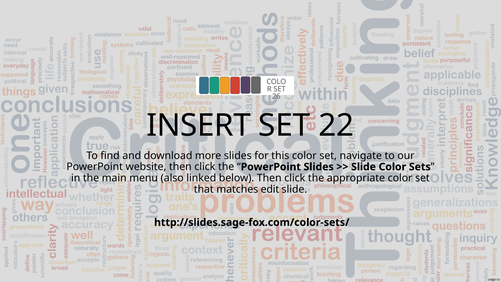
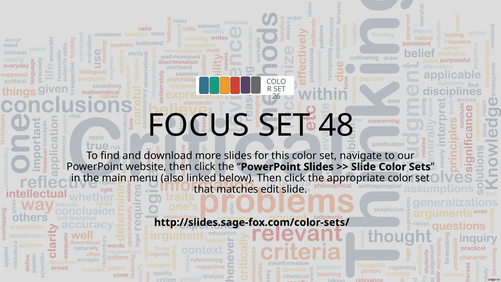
INSERT: INSERT -> FOCUS
22: 22 -> 48
